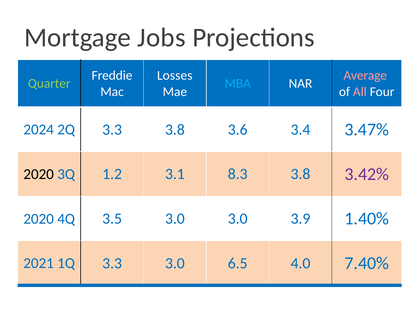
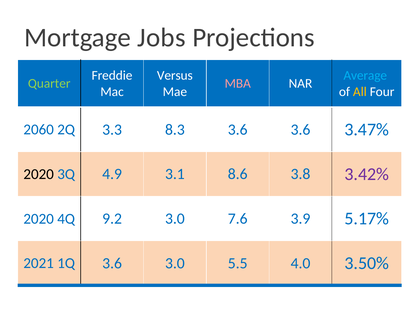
Losses: Losses -> Versus
Average colour: pink -> light blue
MBA colour: light blue -> pink
All colour: pink -> yellow
2024: 2024 -> 2060
3.3 3.8: 3.8 -> 8.3
3.6 3.4: 3.4 -> 3.6
1.2: 1.2 -> 4.9
8.3: 8.3 -> 8.6
3.5: 3.5 -> 9.2
3.0 3.0: 3.0 -> 7.6
1.40%: 1.40% -> 5.17%
1Q 3.3: 3.3 -> 3.6
6.5: 6.5 -> 5.5
7.40%: 7.40% -> 3.50%
